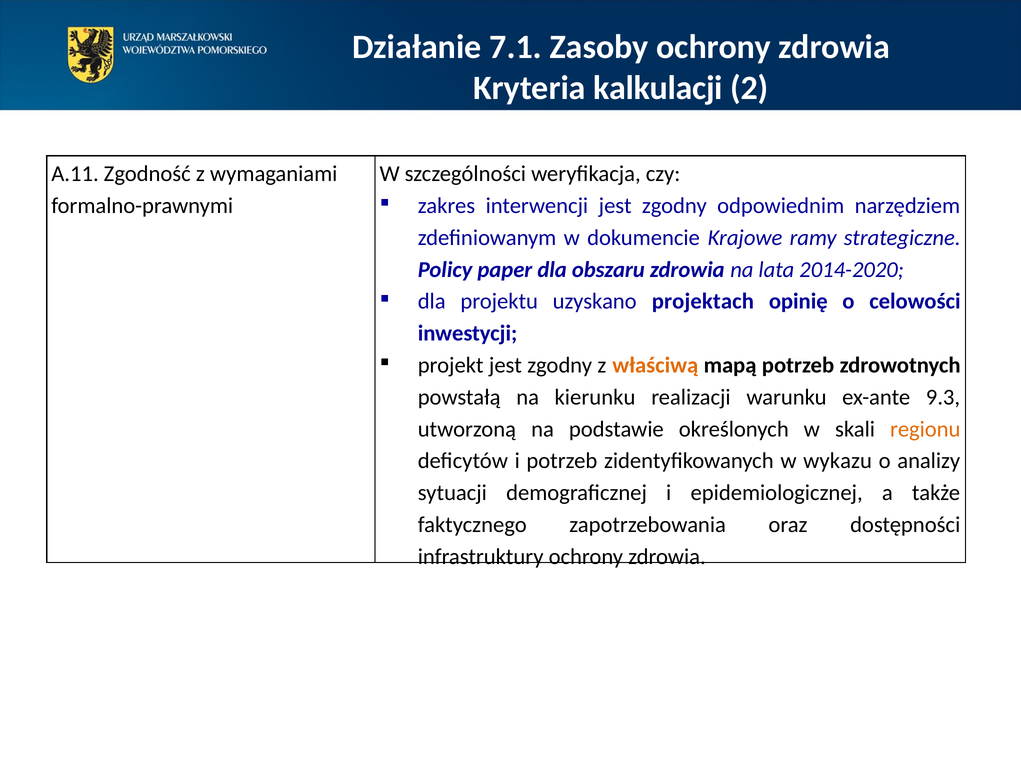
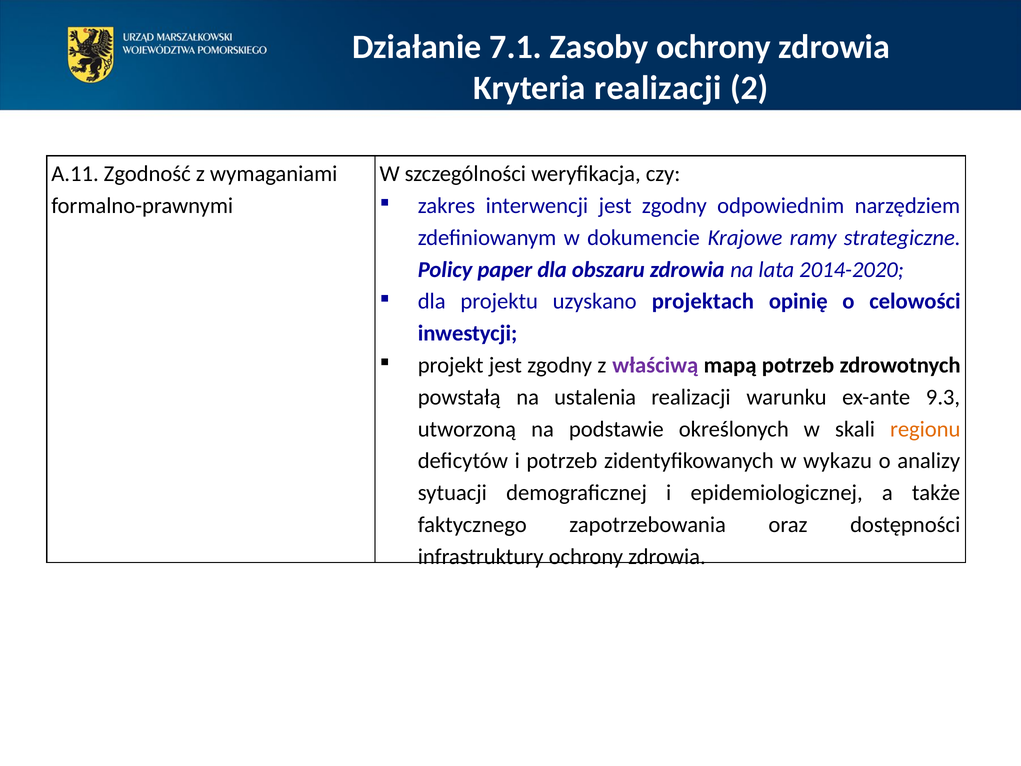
Kryteria kalkulacji: kalkulacji -> realizacji
właściwą colour: orange -> purple
kierunku: kierunku -> ustalenia
